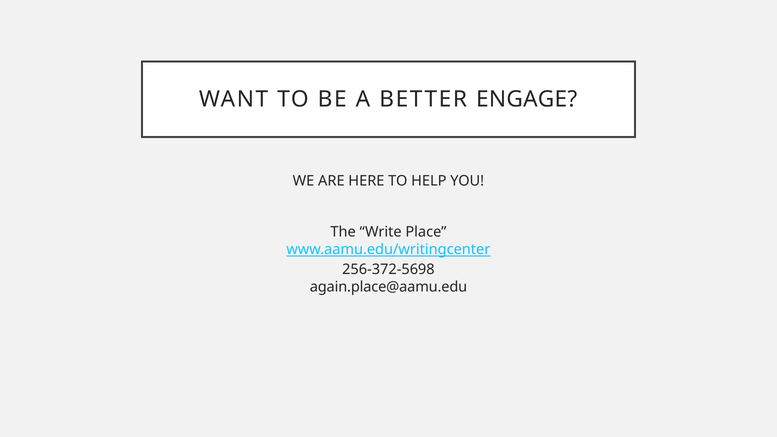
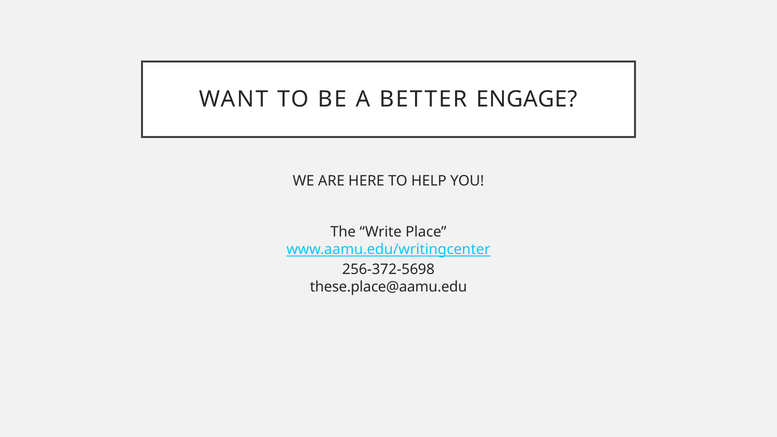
again.place@aamu.edu: again.place@aamu.edu -> these.place@aamu.edu
